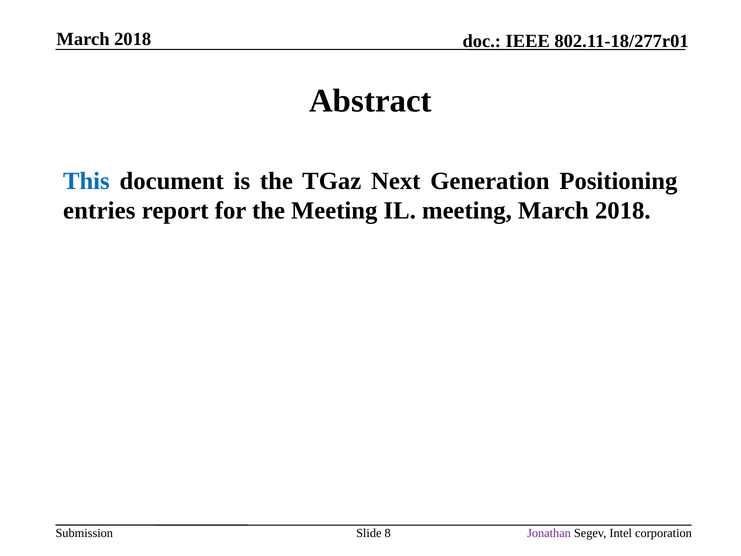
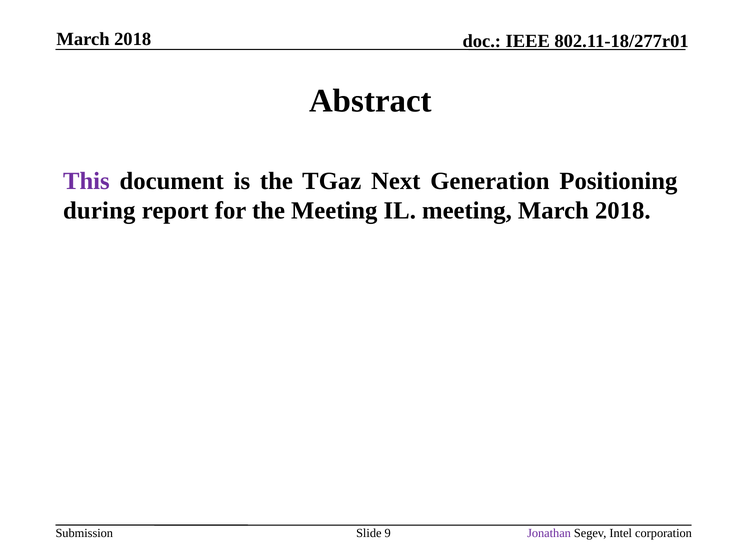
This colour: blue -> purple
entries: entries -> during
8: 8 -> 9
